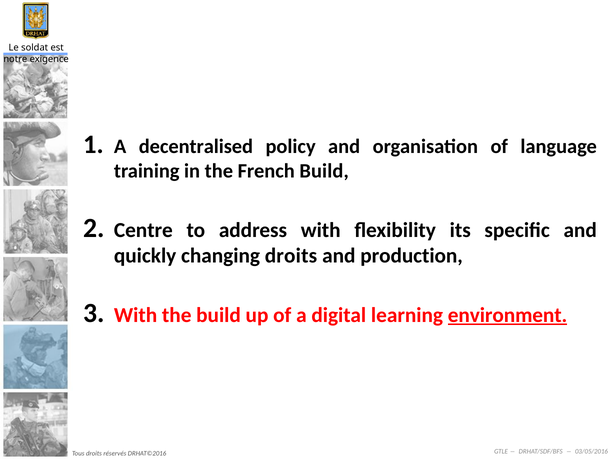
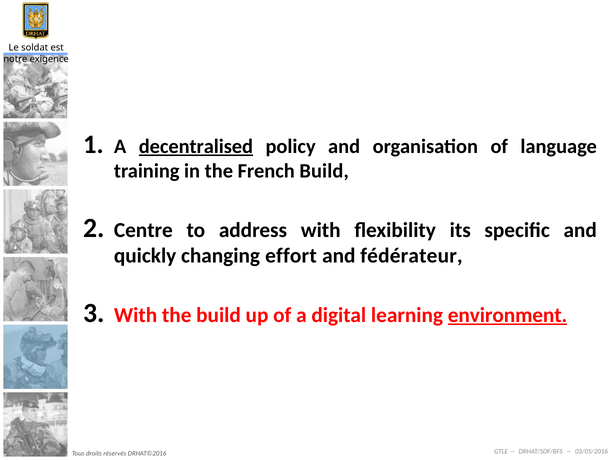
decentralised underline: none -> present
changing droits: droits -> effort
production: production -> fédérateur
